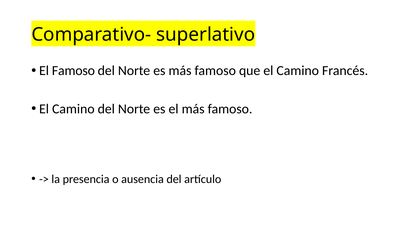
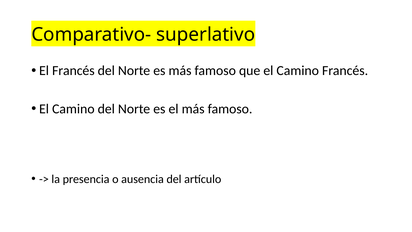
El Famoso: Famoso -> Francés
